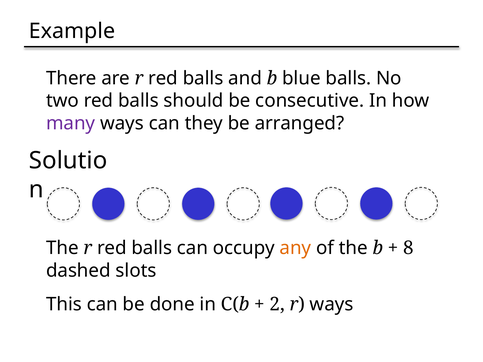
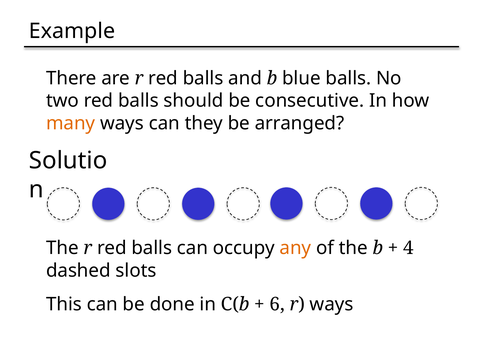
many colour: purple -> orange
8: 8 -> 4
2: 2 -> 6
